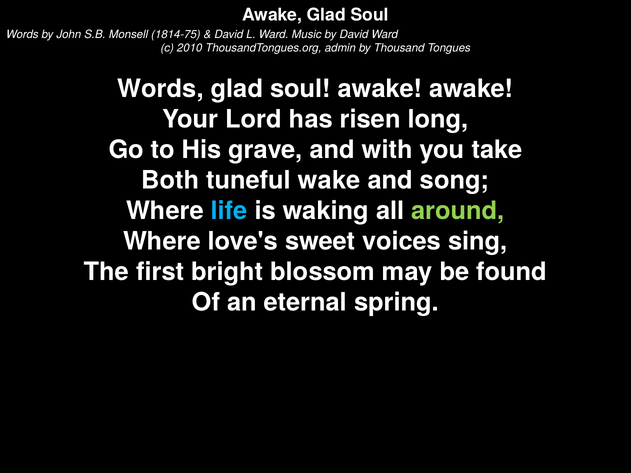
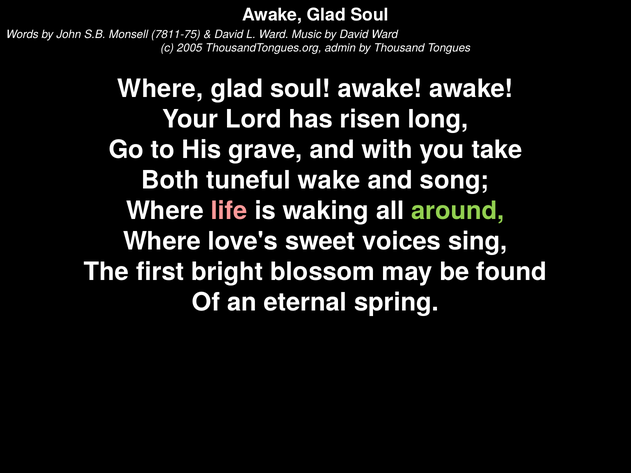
1814-75: 1814-75 -> 7811-75
2010: 2010 -> 2005
Words at (160, 89): Words -> Where
life colour: light blue -> pink
